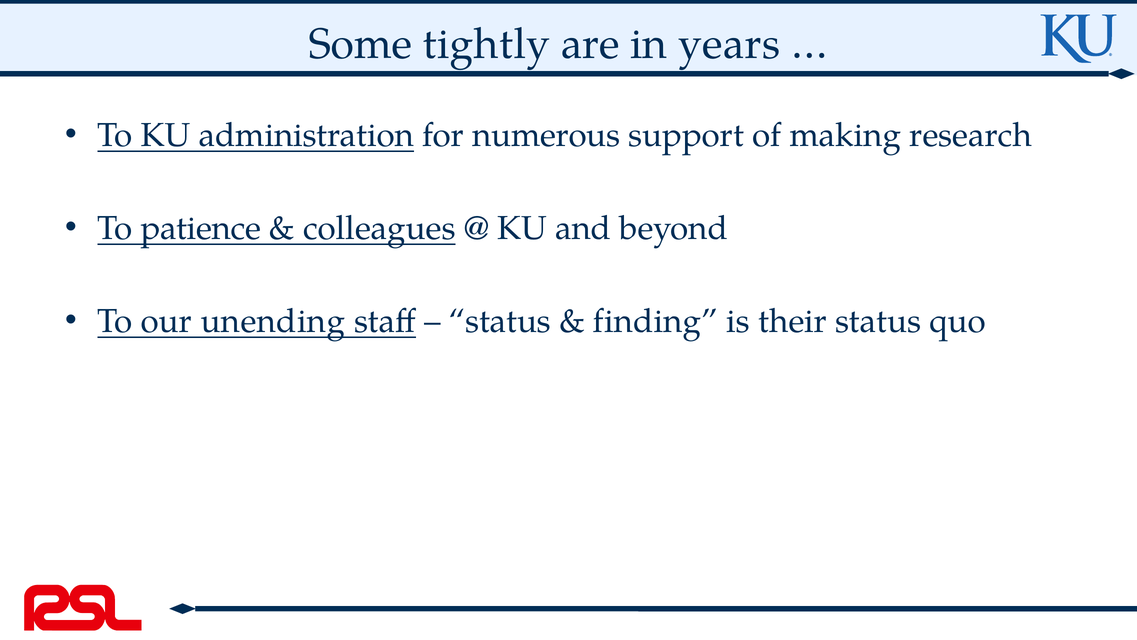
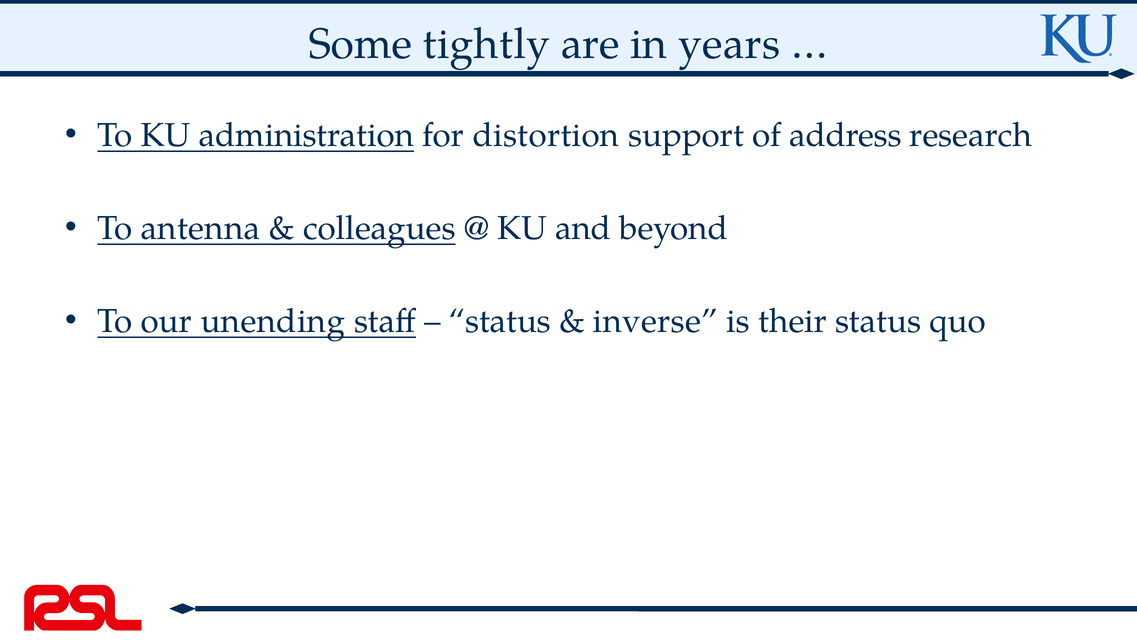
numerous: numerous -> distortion
making: making -> address
patience: patience -> antenna
finding: finding -> inverse
